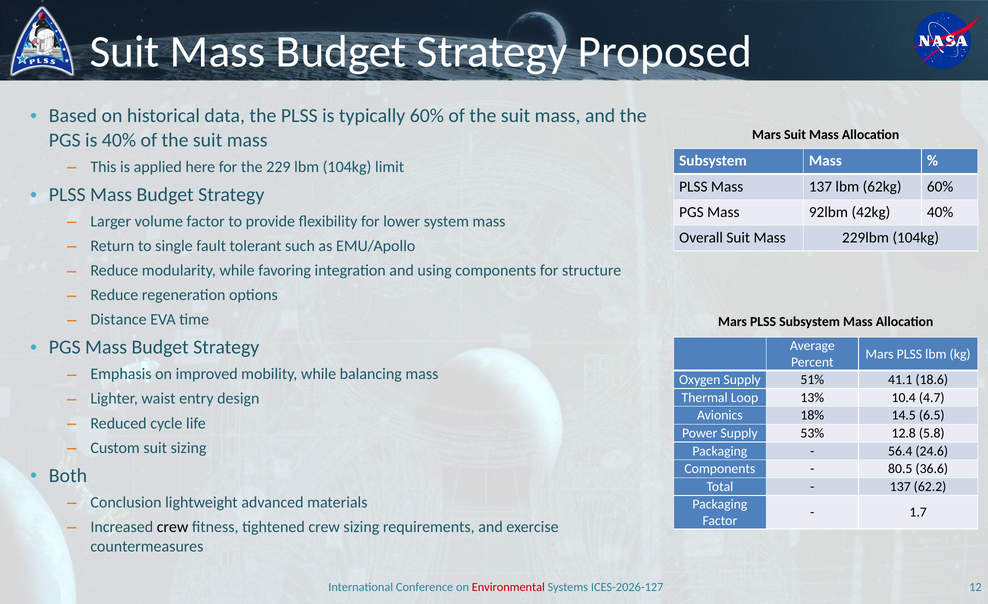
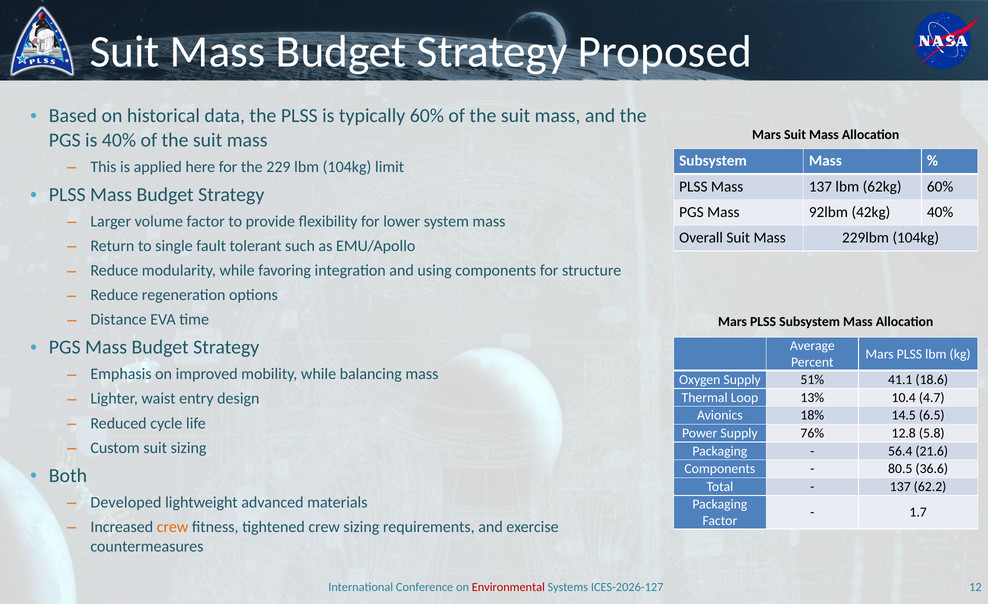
53%: 53% -> 76%
24.6: 24.6 -> 21.6
Conclusion: Conclusion -> Developed
crew at (173, 527) colour: black -> orange
